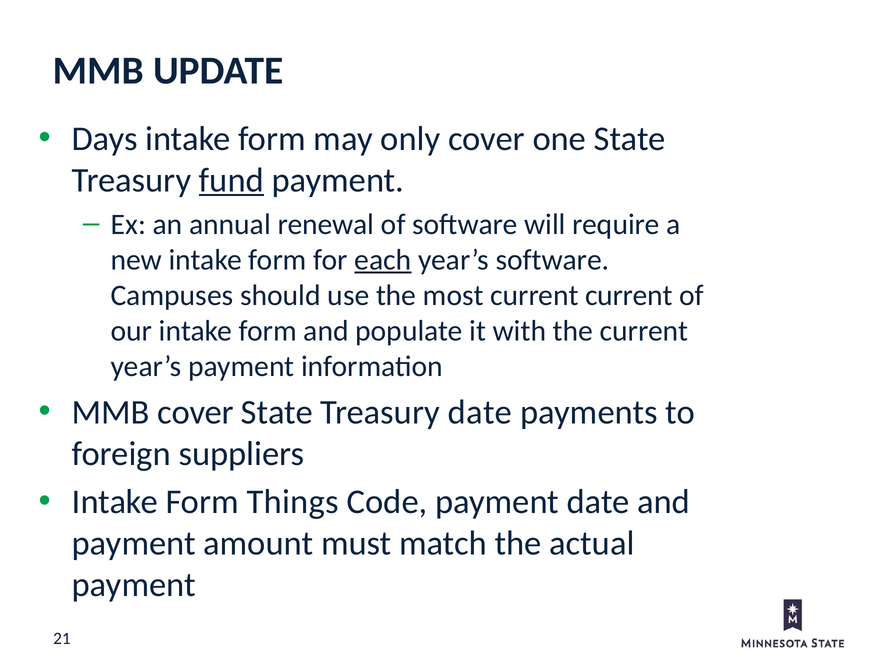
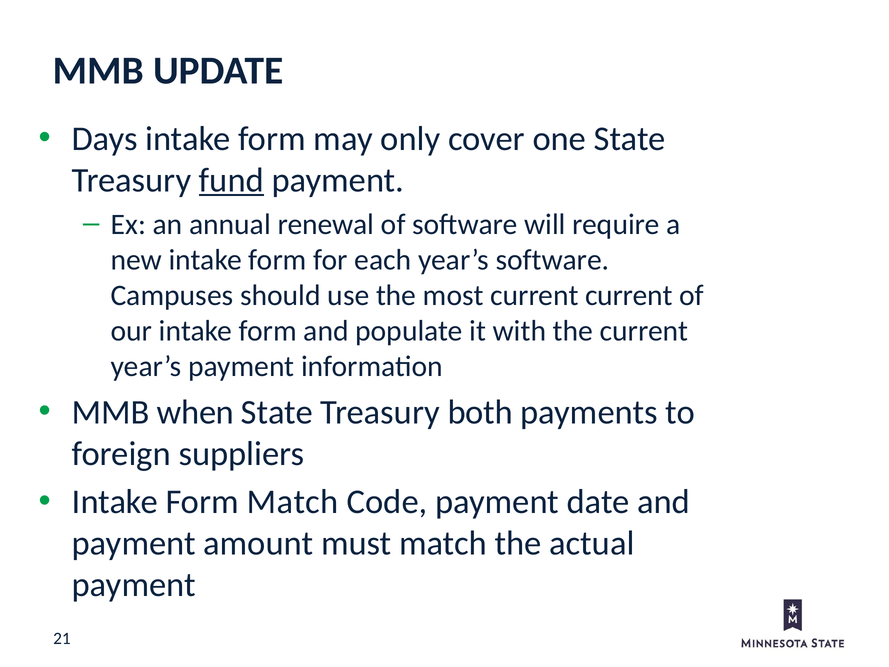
each underline: present -> none
MMB cover: cover -> when
Treasury date: date -> both
Form Things: Things -> Match
